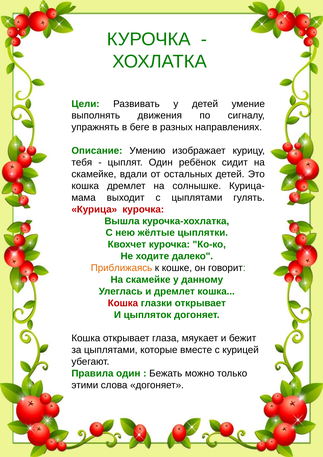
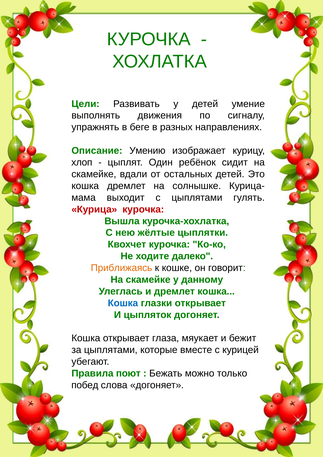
тебя: тебя -> хлоп
Кошка at (123, 303) colour: red -> blue
Правила один: один -> поют
этими: этими -> побед
